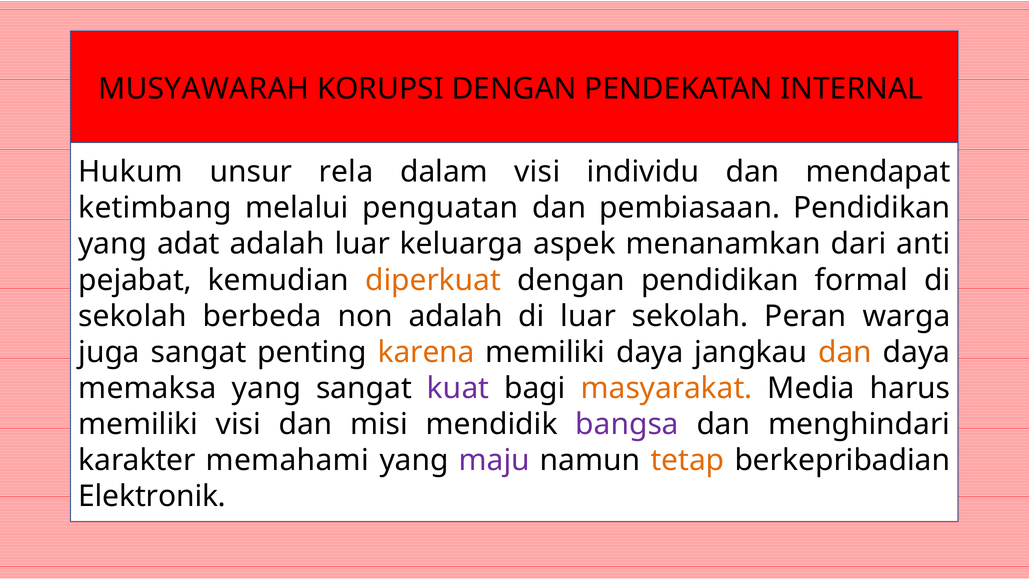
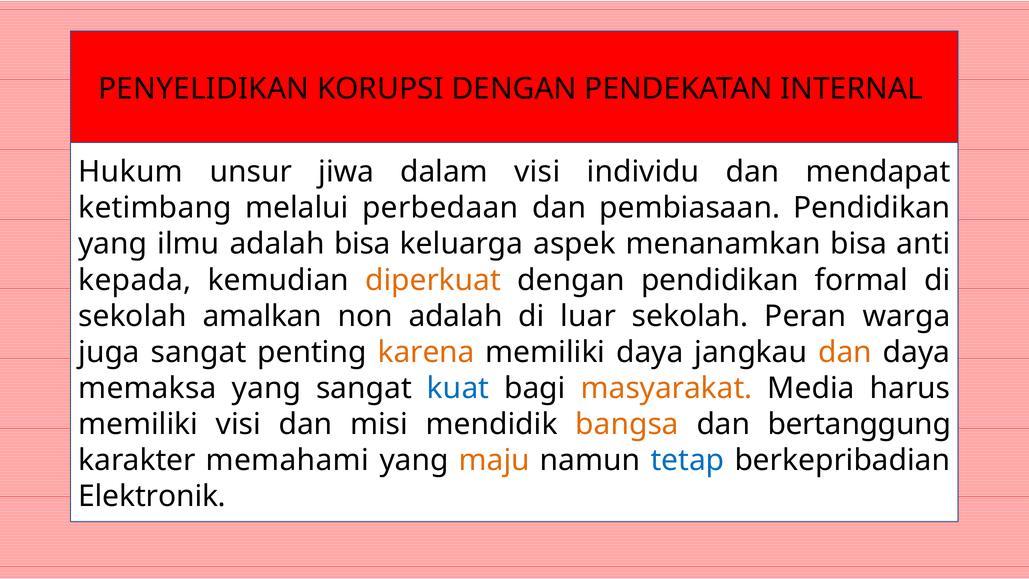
MUSYAWARAH: MUSYAWARAH -> PENYELIDIKAN
rela: rela -> jiwa
penguatan: penguatan -> perbedaan
adat: adat -> ilmu
adalah luar: luar -> bisa
menanamkan dari: dari -> bisa
pejabat: pejabat -> kepada
berbeda: berbeda -> amalkan
kuat colour: purple -> blue
bangsa colour: purple -> orange
menghindari: menghindari -> bertanggung
maju colour: purple -> orange
tetap colour: orange -> blue
